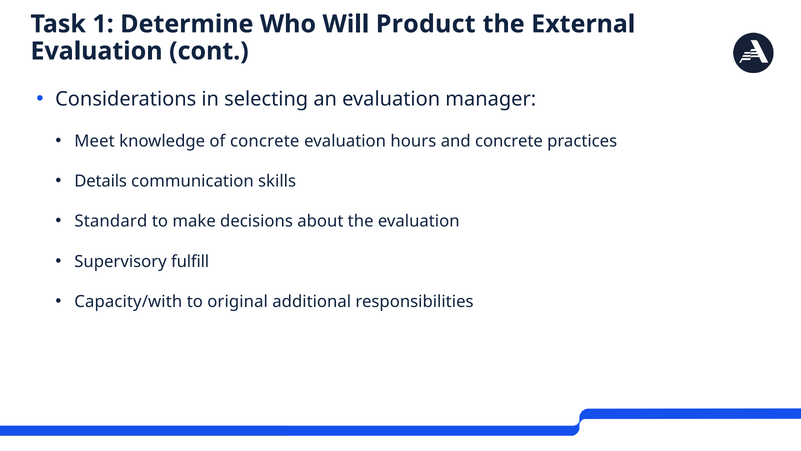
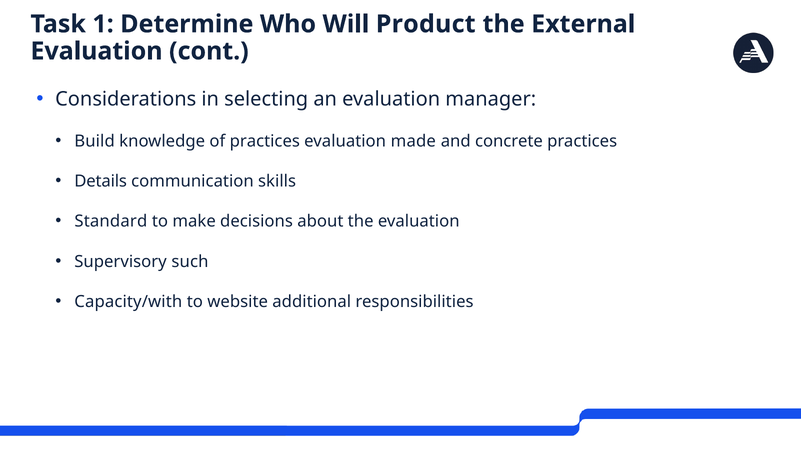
Meet: Meet -> Build
of concrete: concrete -> practices
hours: hours -> made
fulfill: fulfill -> such
original: original -> website
